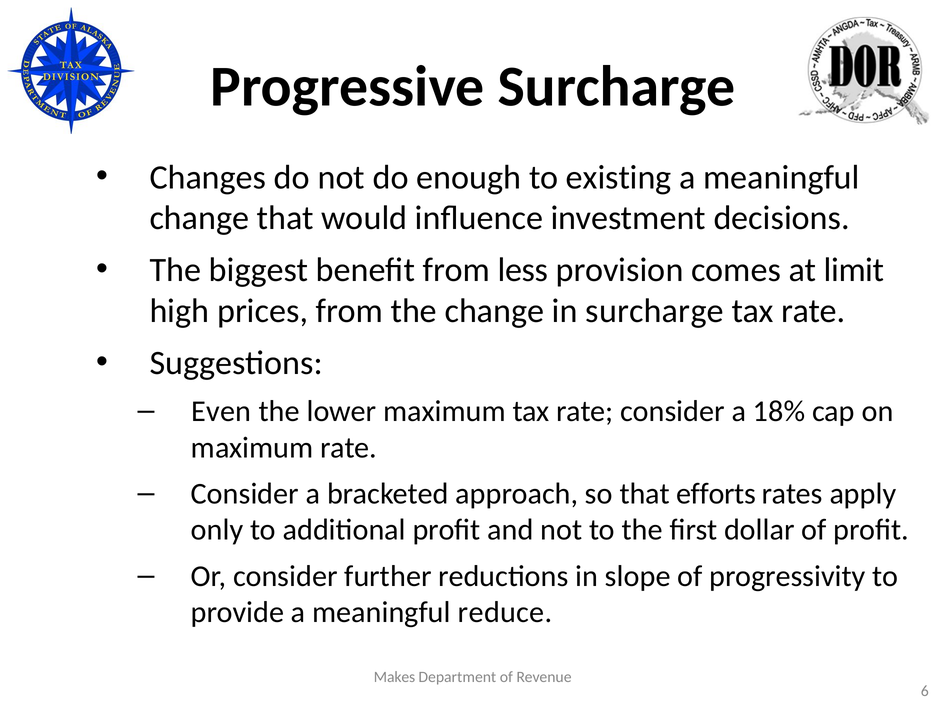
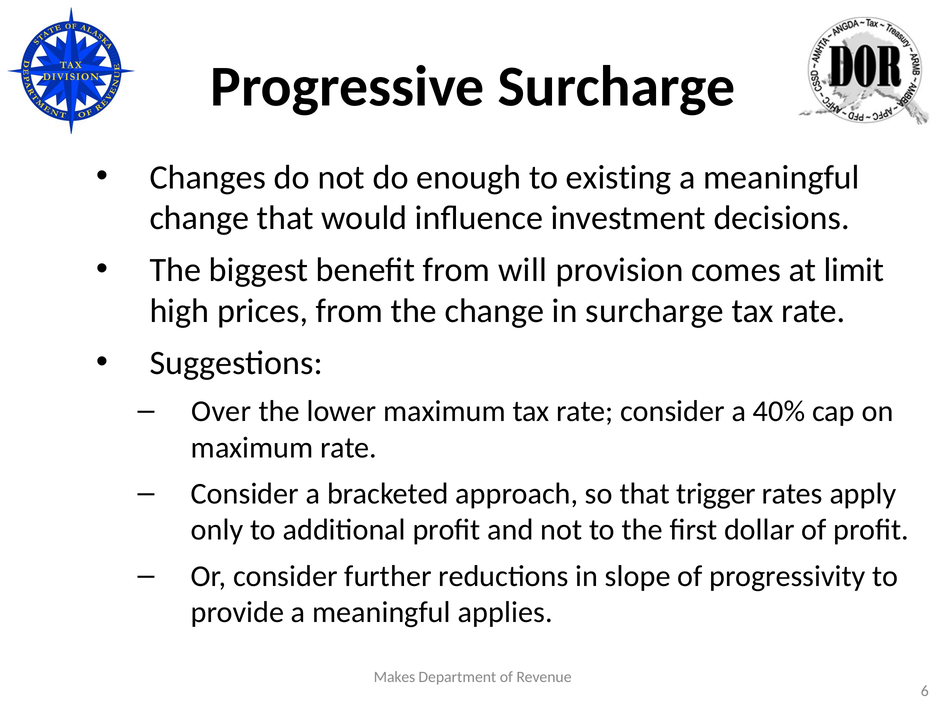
less: less -> will
Even: Even -> Over
18%: 18% -> 40%
efforts: efforts -> trigger
reduce: reduce -> applies
